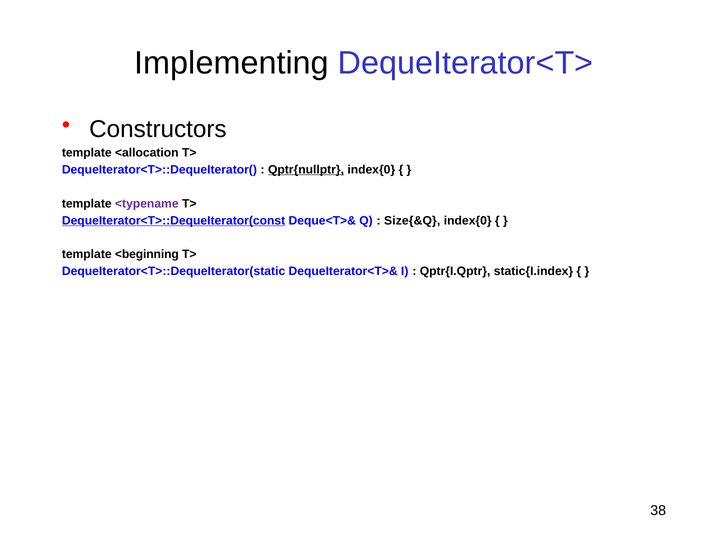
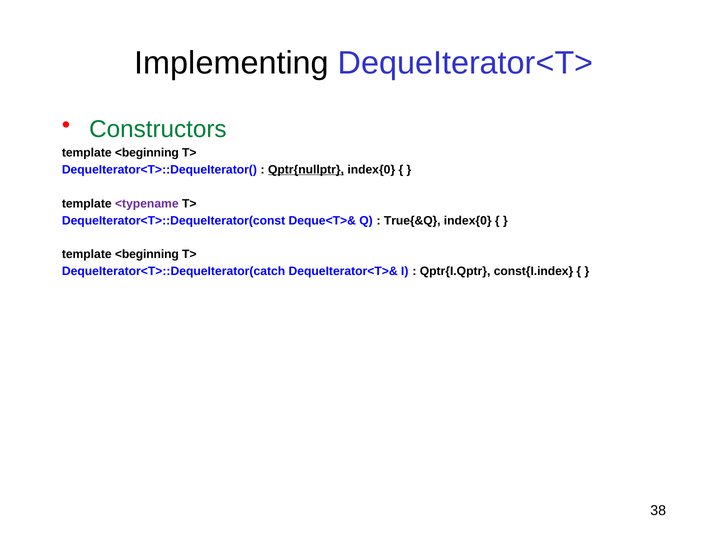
Constructors colour: black -> green
<allocation at (147, 153): <allocation -> <beginning
DequeIterator<T>::DequeIterator(const underline: present -> none
Size{&Q: Size{&Q -> True{&Q
DequeIterator<T>::DequeIterator(static: DequeIterator<T>::DequeIterator(static -> DequeIterator<T>::DequeIterator(catch
static{I.index: static{I.index -> const{I.index
